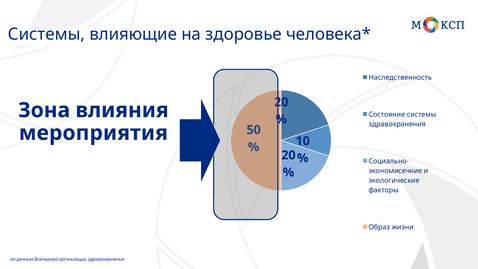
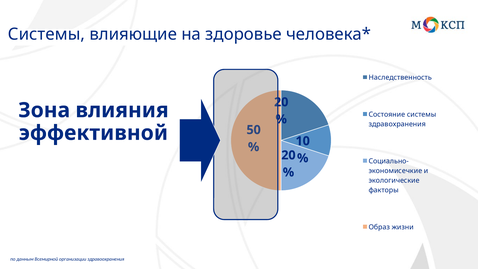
мероприятия: мероприятия -> эффективной
